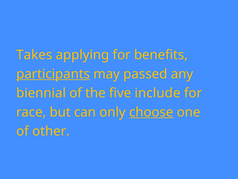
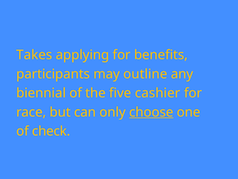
participants underline: present -> none
passed: passed -> outline
include: include -> cashier
other: other -> check
